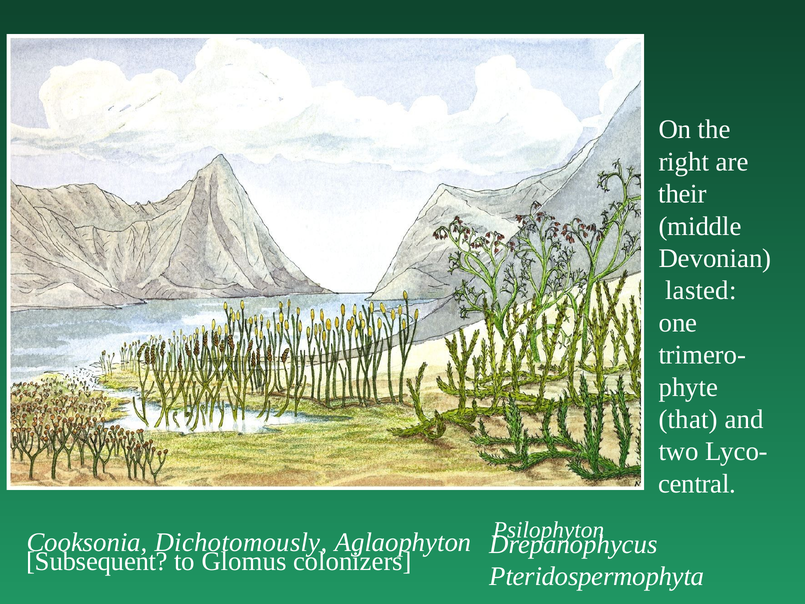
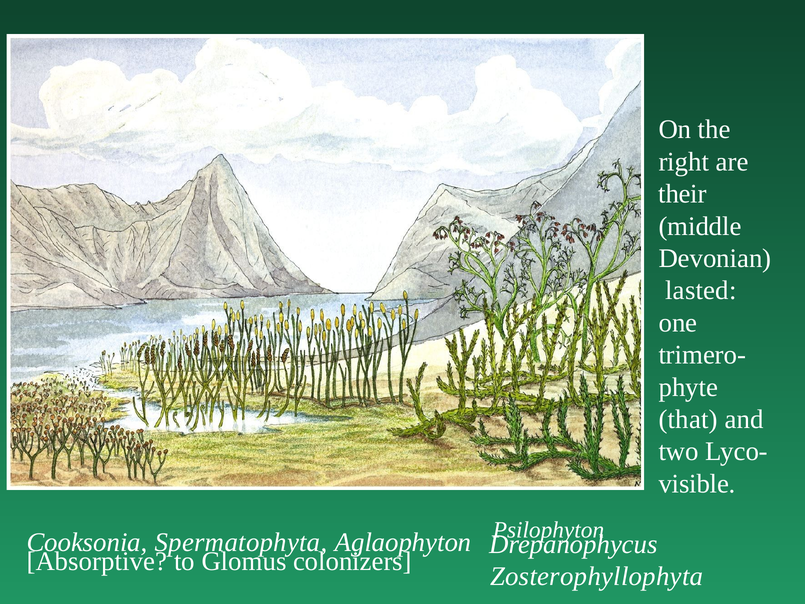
central: central -> visible
Dichotomously: Dichotomously -> Spermatophyta
Subsequent: Subsequent -> Absorptive
Pteridospermophyta: Pteridospermophyta -> Zosterophyllophyta
